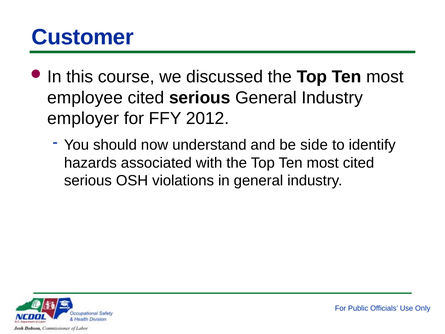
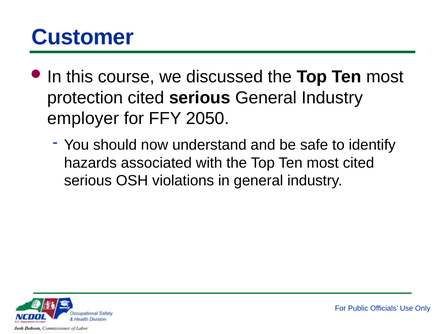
employee: employee -> protection
2012: 2012 -> 2050
side: side -> safe
